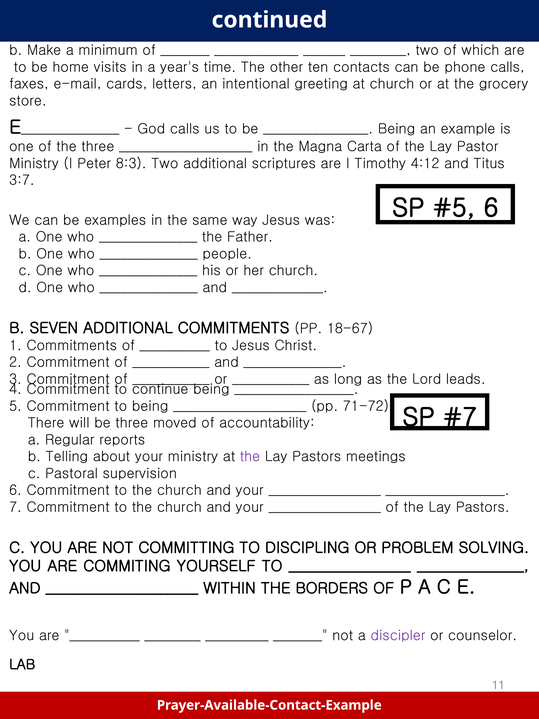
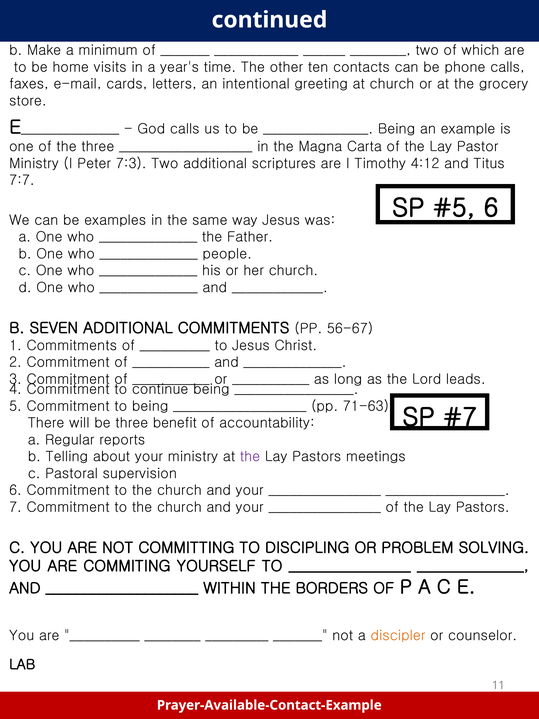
8:3: 8:3 -> 7:3
3:7: 3:7 -> 7:7
18-67: 18-67 -> 56-67
71-72: 71-72 -> 71-63
moved: moved -> benefit
discipler colour: purple -> orange
